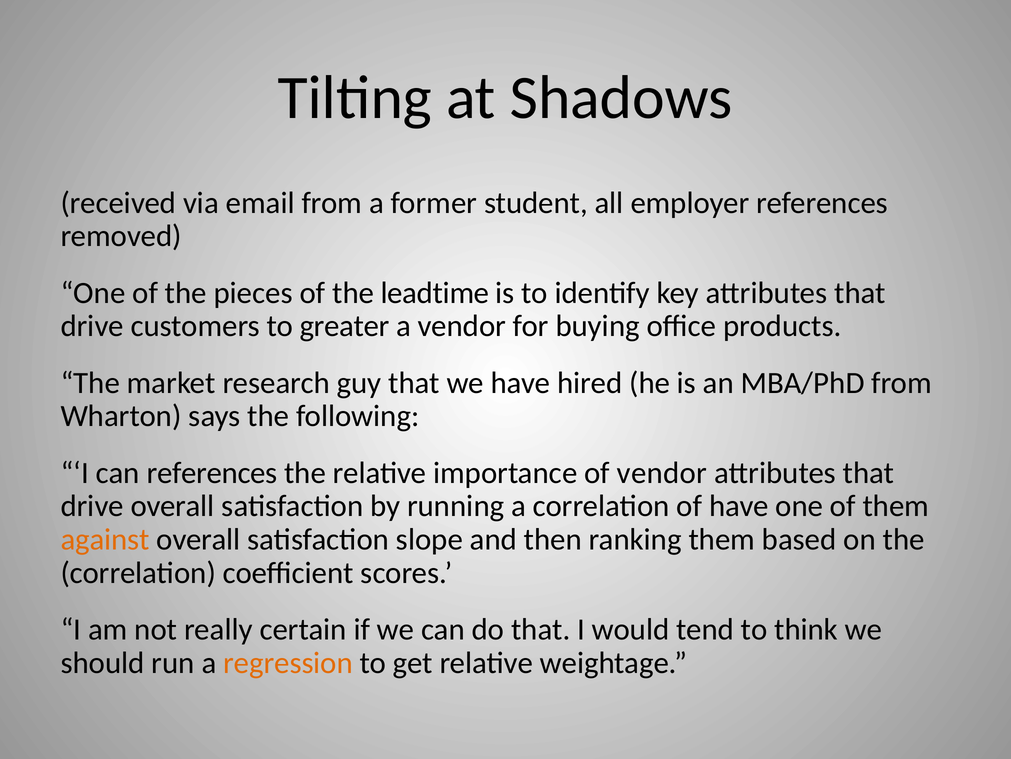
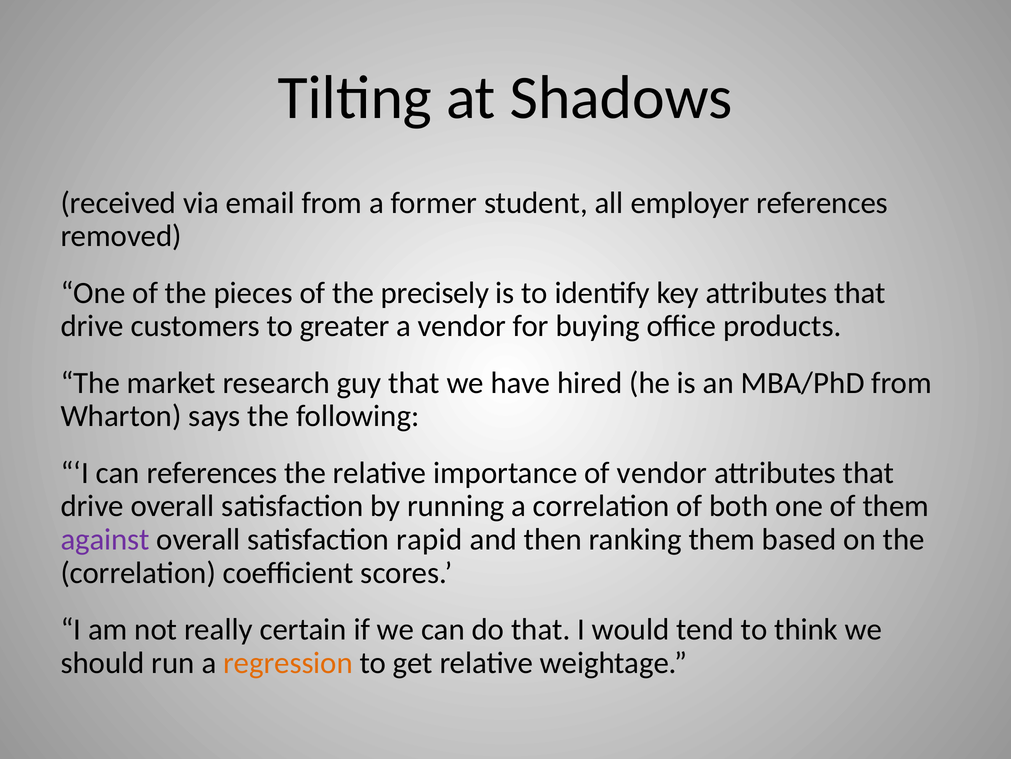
leadtime: leadtime -> precisely
of have: have -> both
against colour: orange -> purple
slope: slope -> rapid
